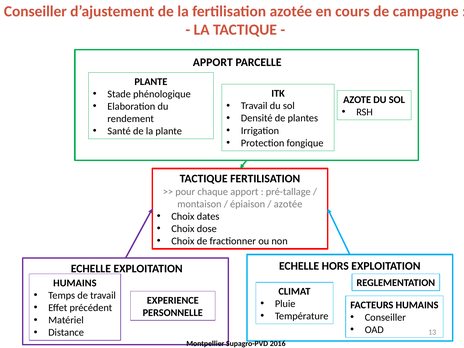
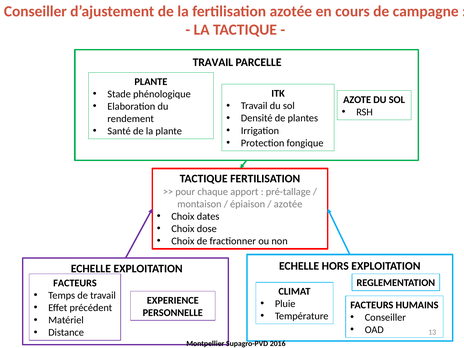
APPORT at (213, 62): APPORT -> TRAVAIL
HUMAINS at (75, 283): HUMAINS -> FACTEURS
